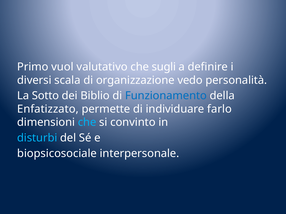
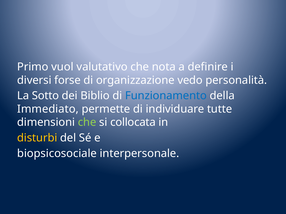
sugli: sugli -> nota
scala: scala -> forse
Enfatizzato: Enfatizzato -> Immediato
farlo: farlo -> tutte
che at (87, 123) colour: light blue -> light green
convinto: convinto -> collocata
disturbi colour: light blue -> yellow
